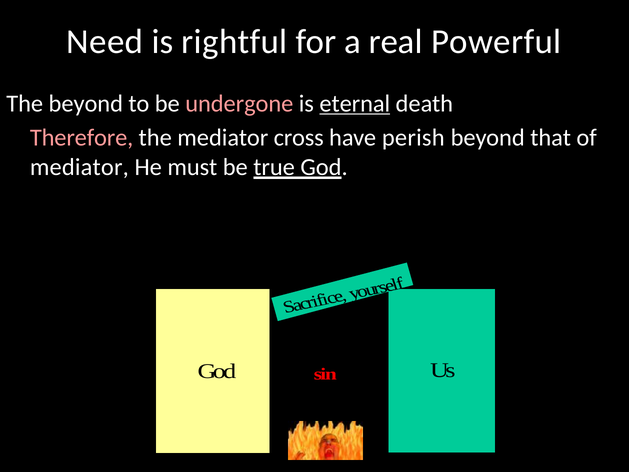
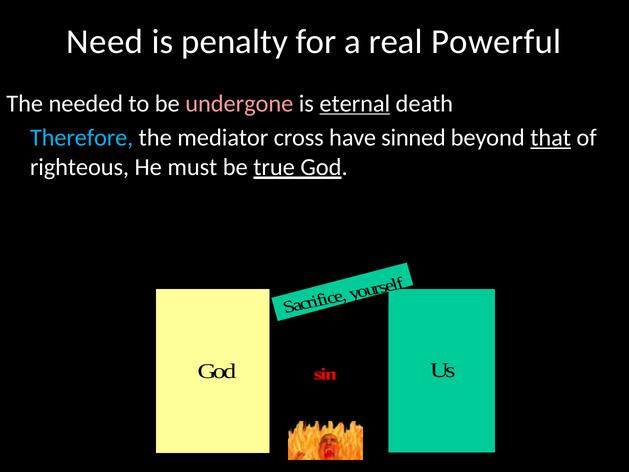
rightful: rightful -> penalty
The beyond: beyond -> needed
Therefore colour: pink -> light blue
perish: perish -> sinned
that underline: none -> present
mediator at (79, 167): mediator -> righteous
